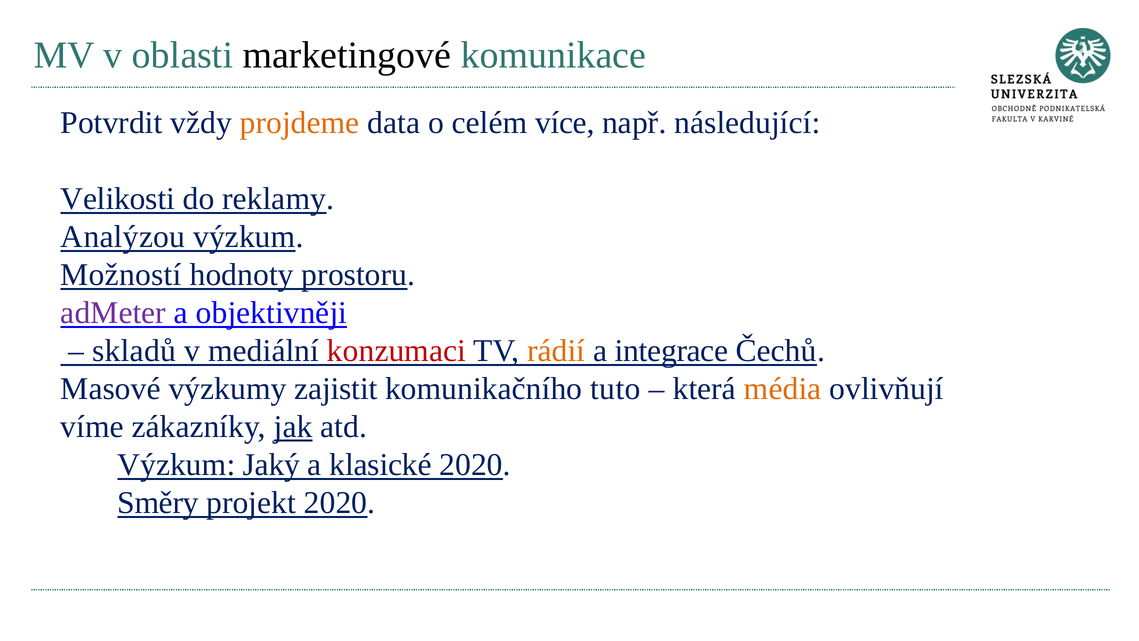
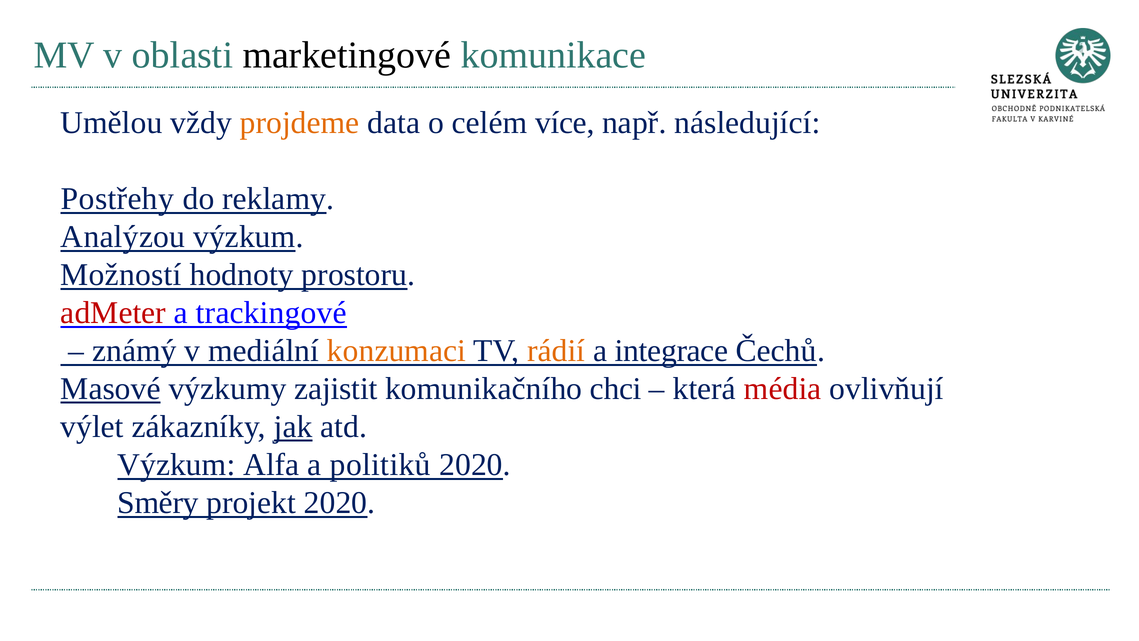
Potvrdit: Potvrdit -> Umělou
Velikosti: Velikosti -> Postřehy
adMeter colour: purple -> red
objektivněji: objektivněji -> trackingové
skladů: skladů -> známý
konzumaci colour: red -> orange
Masové underline: none -> present
tuto: tuto -> chci
média colour: orange -> red
víme: víme -> výlet
Jaký: Jaký -> Alfa
klasické: klasické -> politiků
